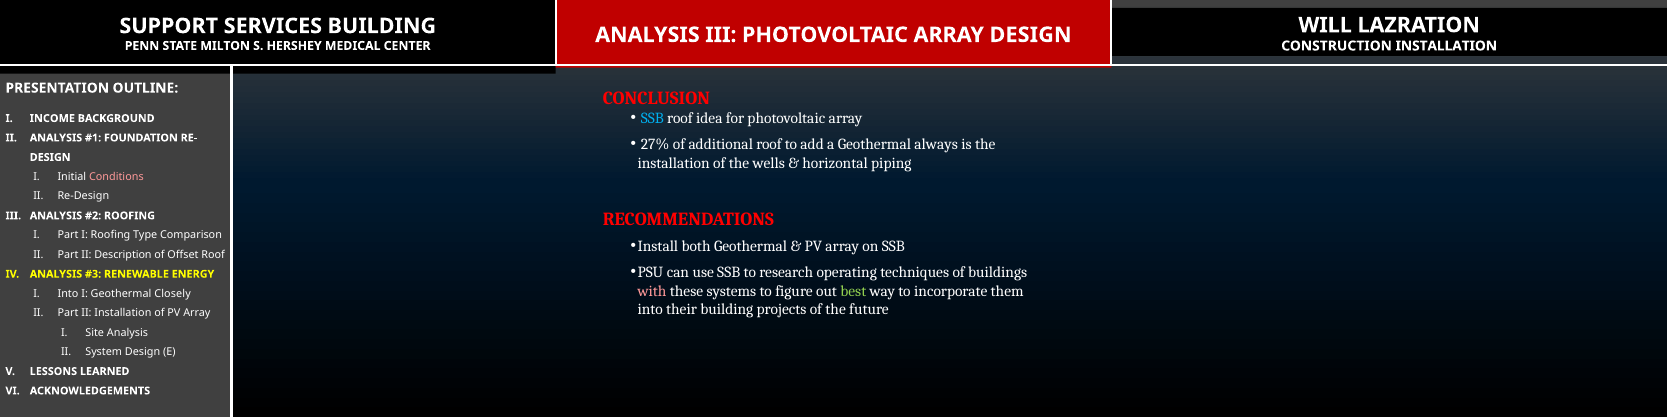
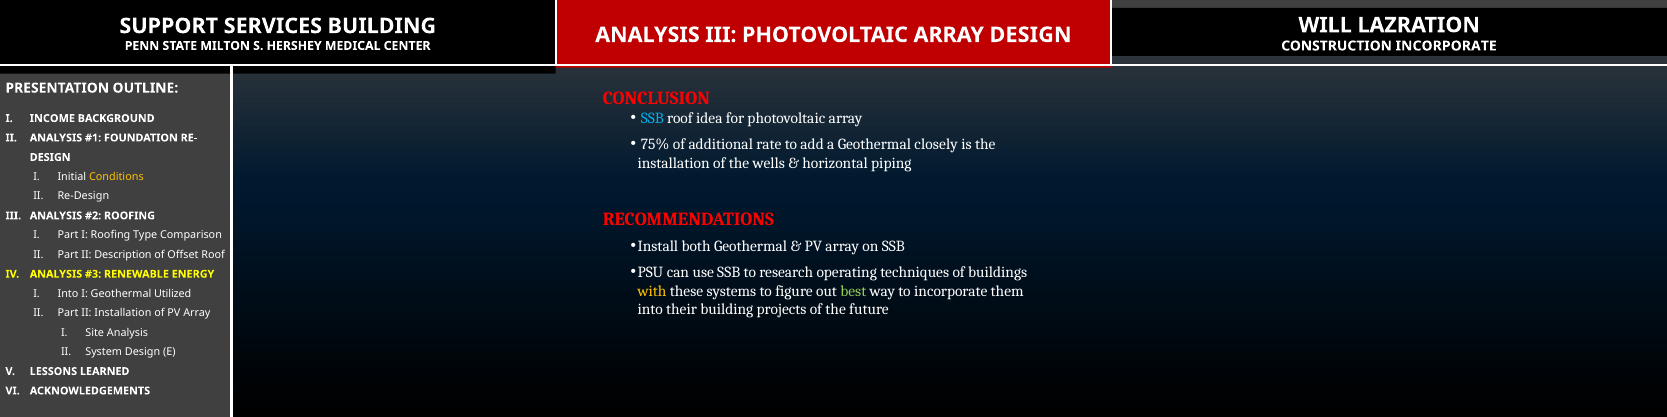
CONSTRUCTION INSTALLATION: INSTALLATION -> INCORPORATE
27%: 27% -> 75%
additional roof: roof -> rate
always: always -> closely
Conditions colour: pink -> yellow
with colour: pink -> yellow
Closely: Closely -> Utilized
